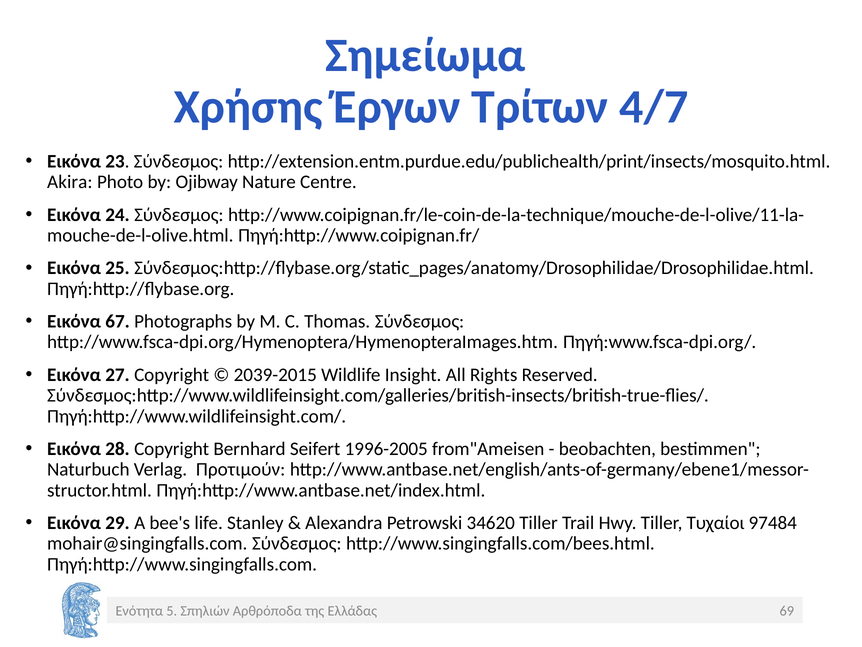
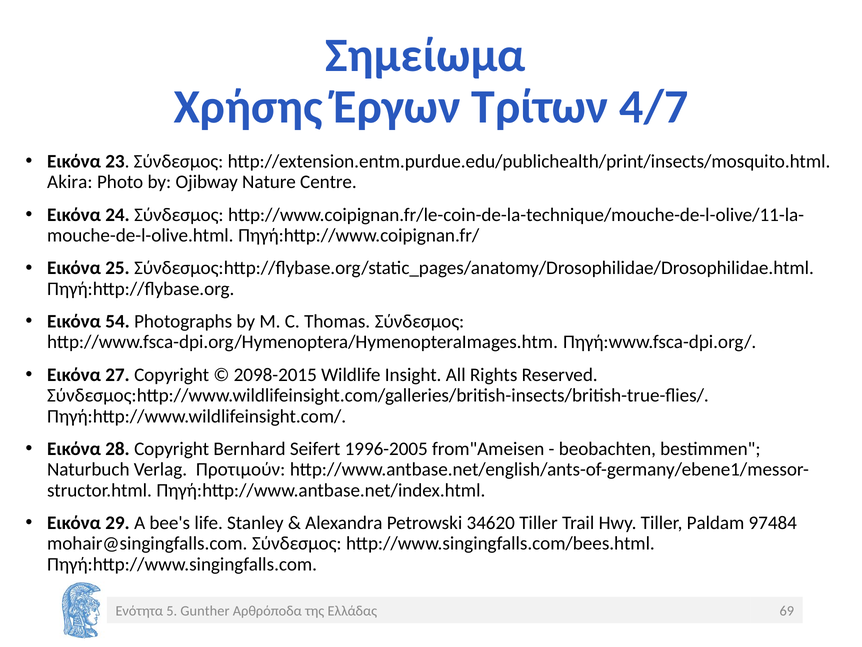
67: 67 -> 54
2039-2015: 2039-2015 -> 2098-2015
Τυχαίοι: Τυχαίοι -> Paldam
Σπηλιών: Σπηλιών -> Gunther
